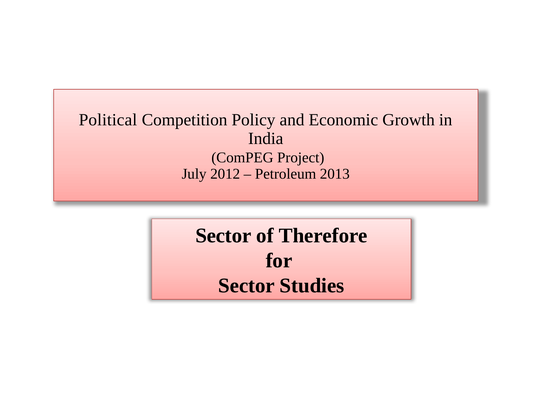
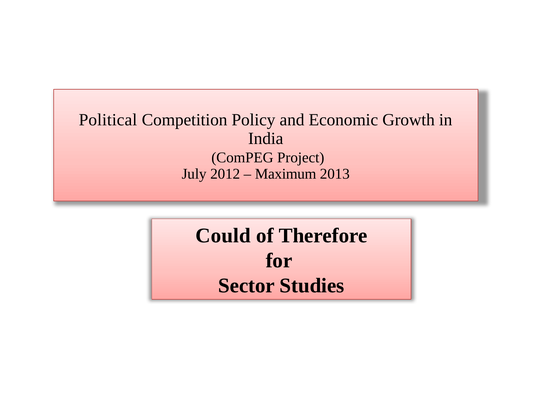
Petroleum: Petroleum -> Maximum
Sector at (223, 235): Sector -> Could
